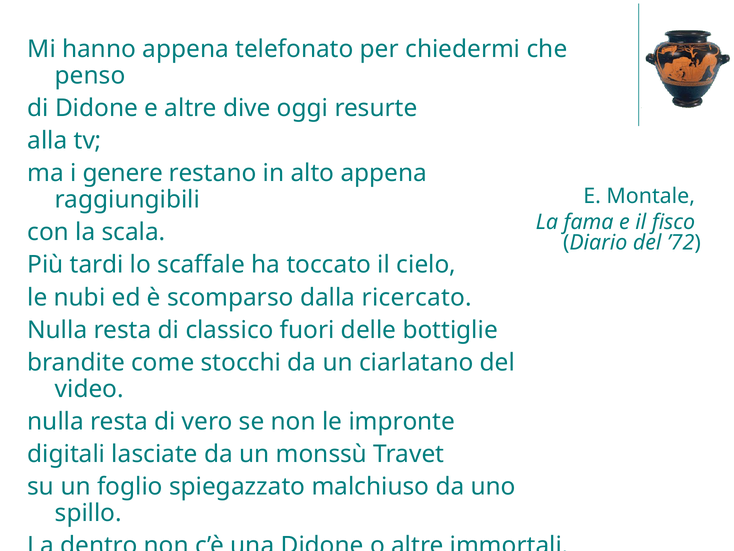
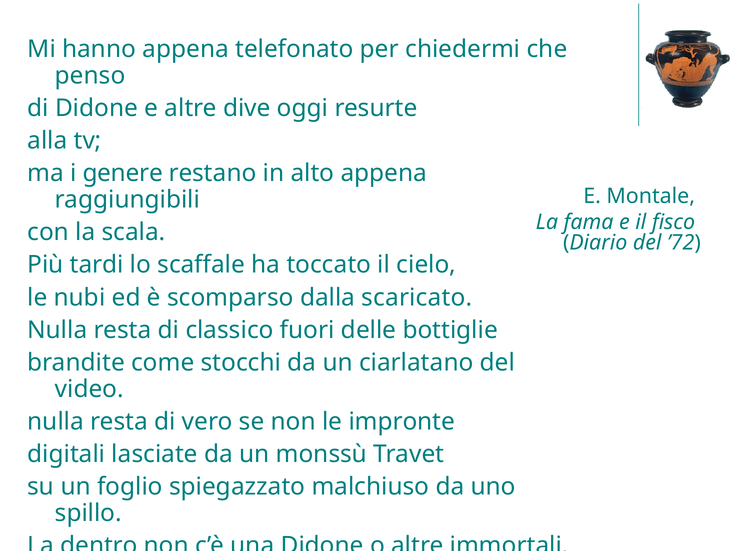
ricercato: ricercato -> scaricato
